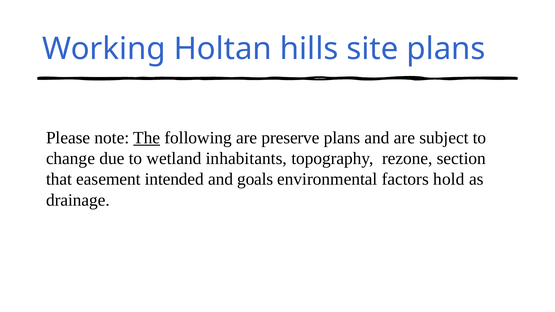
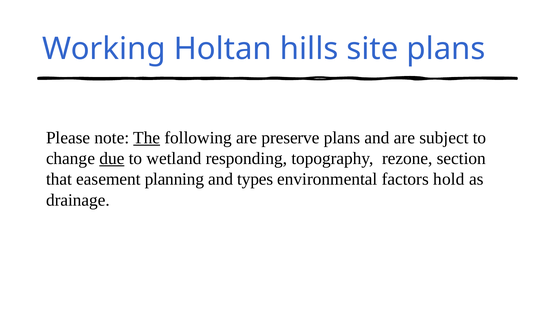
due underline: none -> present
inhabitants: inhabitants -> responding
intended: intended -> planning
goals: goals -> types
